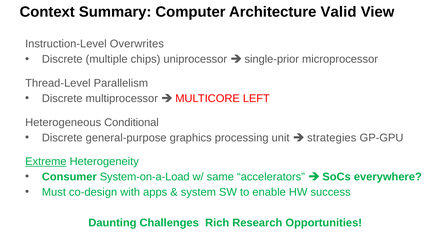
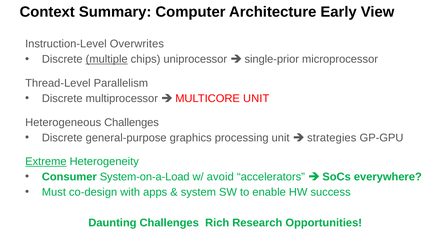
Valid: Valid -> Early
multiple underline: none -> present
MULTICORE LEFT: LEFT -> UNIT
Heterogeneous Conditional: Conditional -> Challenges
same: same -> avoid
